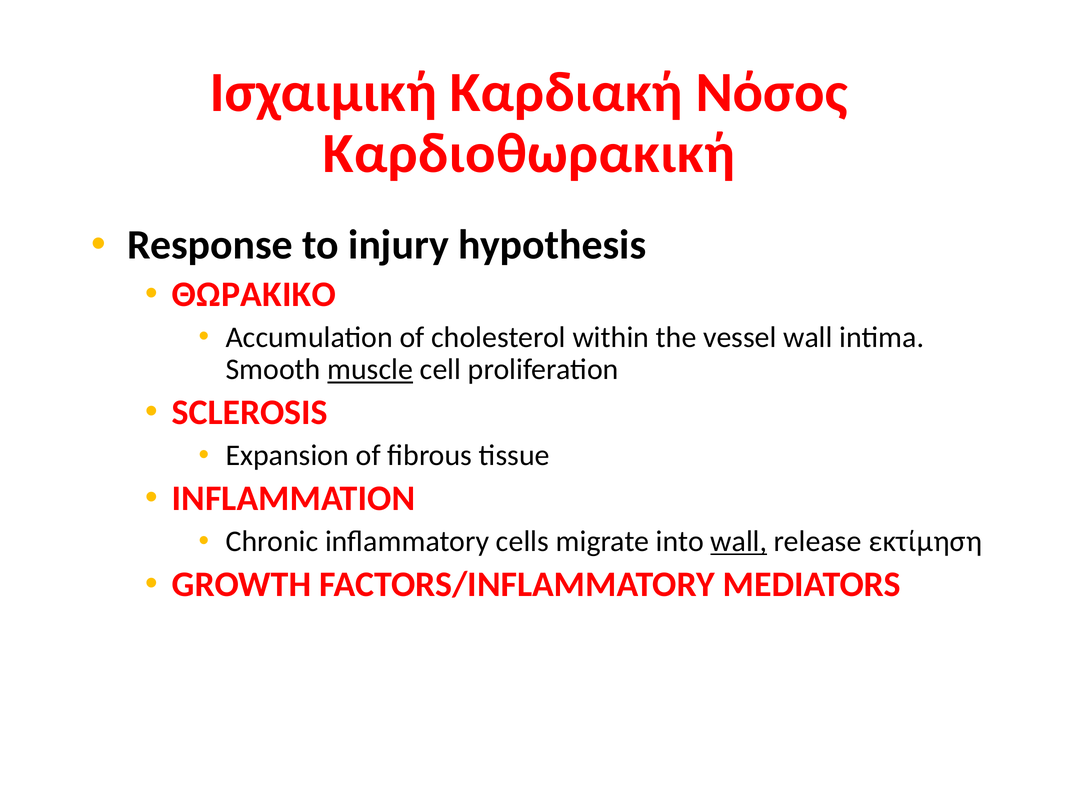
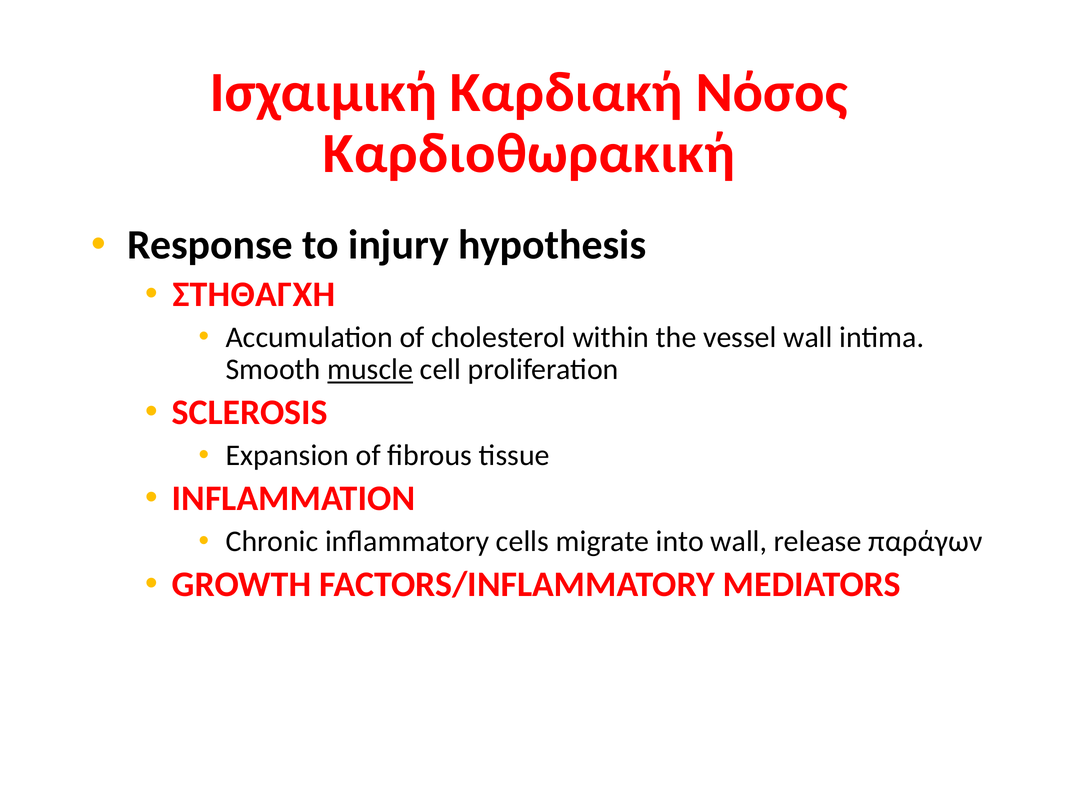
ΘΩΡΑΚΙΚΟ: ΘΩΡΑΚΙΚΟ -> ΣΤΗΘΑΓΧΗ
wall at (739, 541) underline: present -> none
εκτίμηση: εκτίμηση -> παράγων
